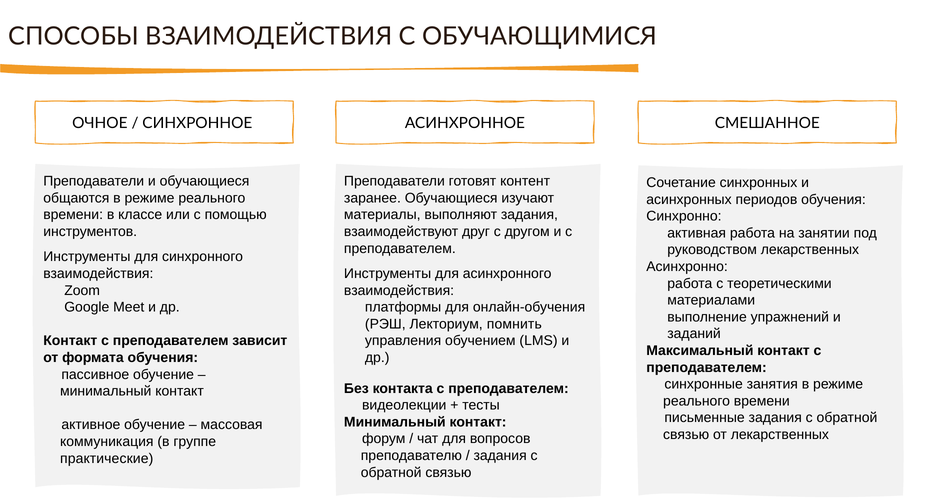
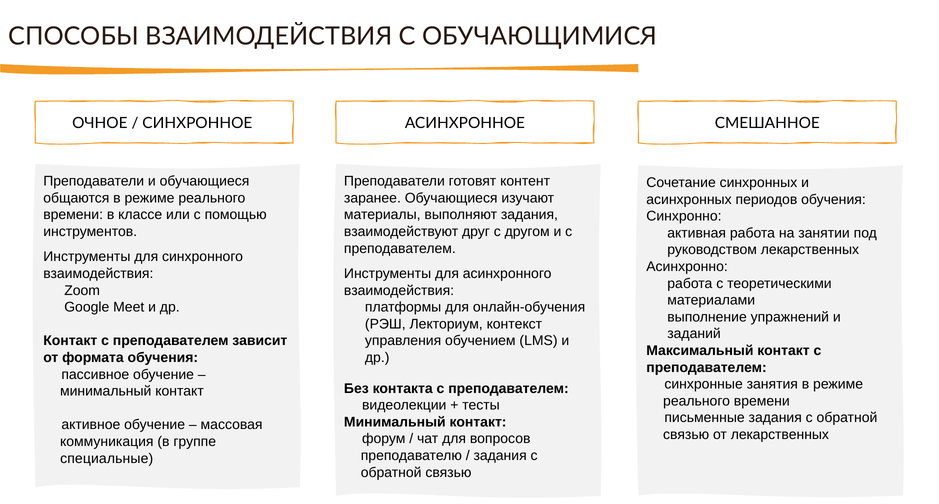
помнить: помнить -> контекст
практические: практические -> специальные
